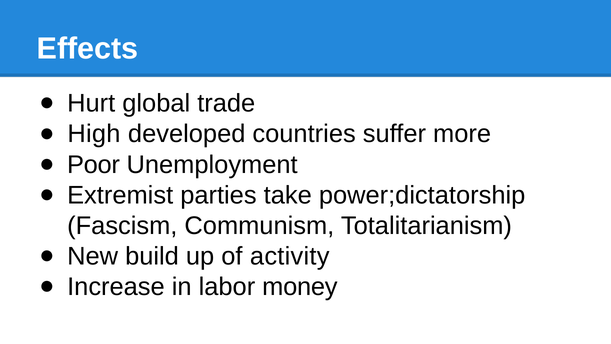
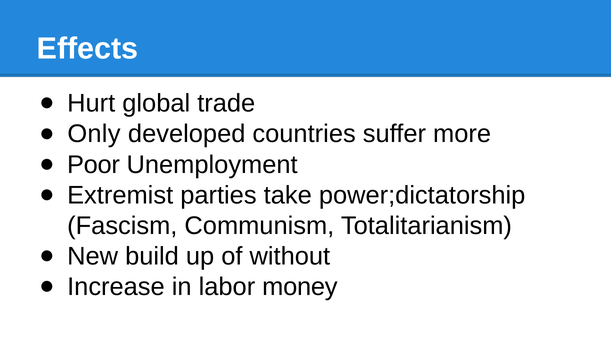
High: High -> Only
activity: activity -> without
